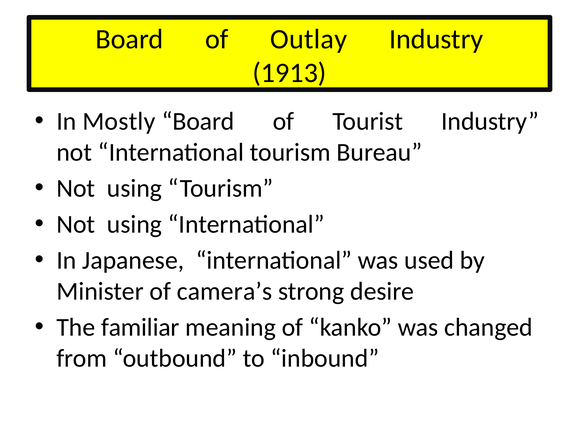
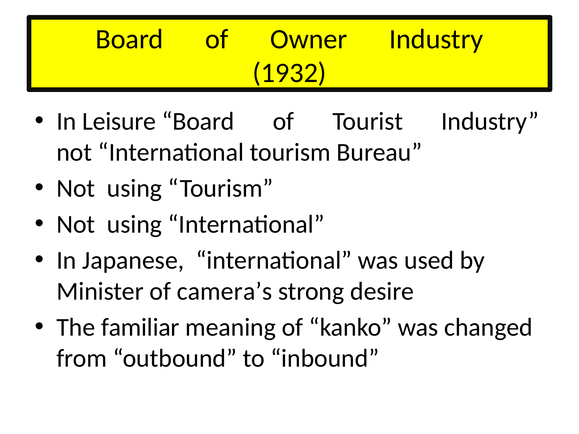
Outlay: Outlay -> Owner
1913: 1913 -> 1932
Mostly: Mostly -> Leisure
